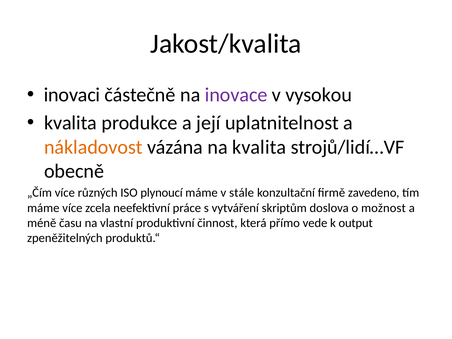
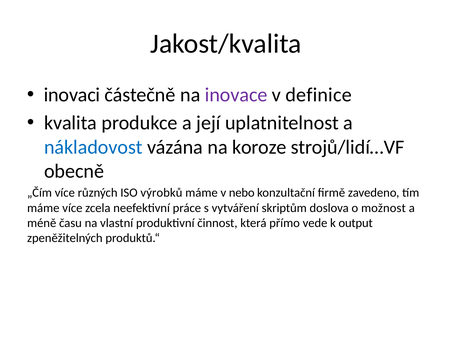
vysokou: vysokou -> definice
nákladovost colour: orange -> blue
na kvalita: kvalita -> koroze
plynoucí: plynoucí -> výrobků
stále: stále -> nebo
